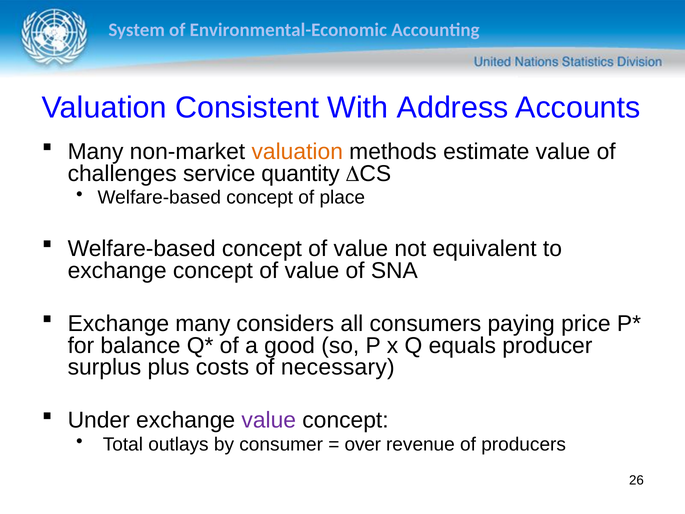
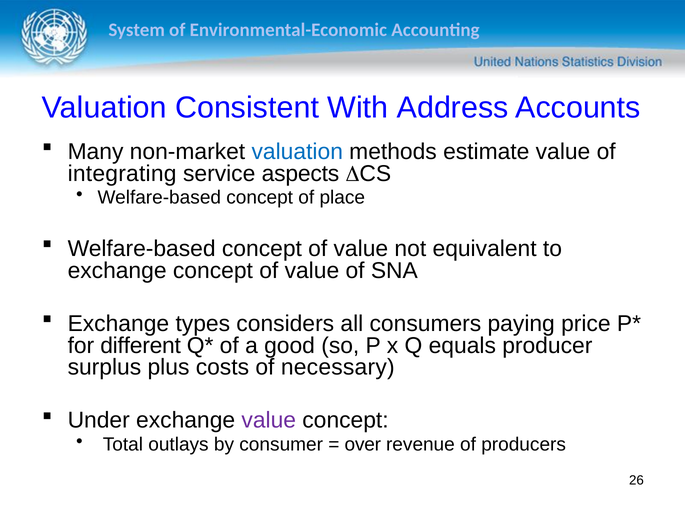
valuation at (297, 152) colour: orange -> blue
challenges: challenges -> integrating
quantity: quantity -> aspects
Exchange many: many -> types
balance: balance -> different
